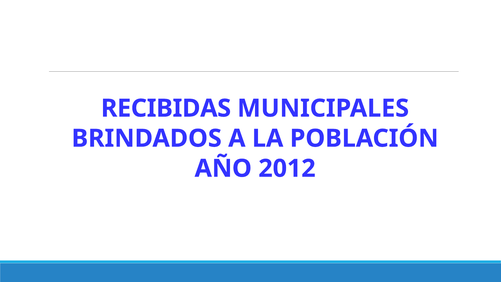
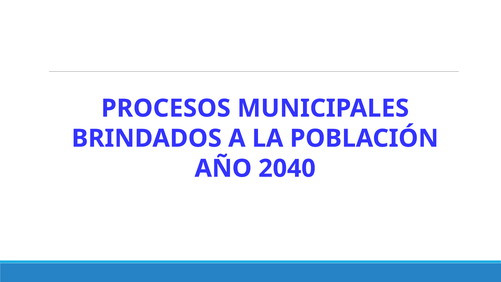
RECIBIDAS: RECIBIDAS -> PROCESOS
2012: 2012 -> 2040
